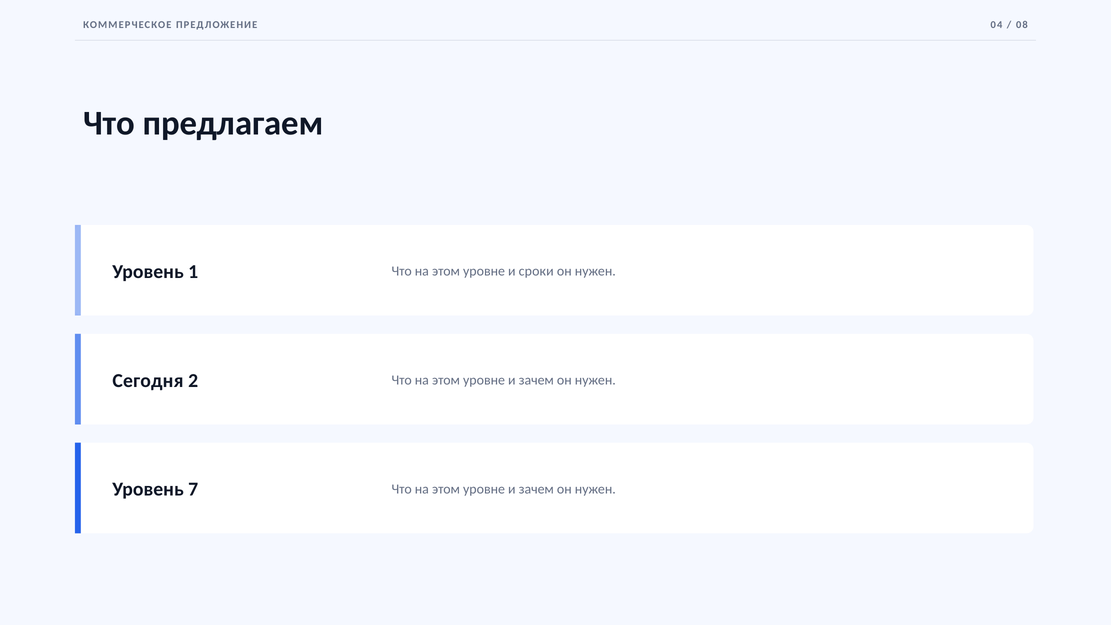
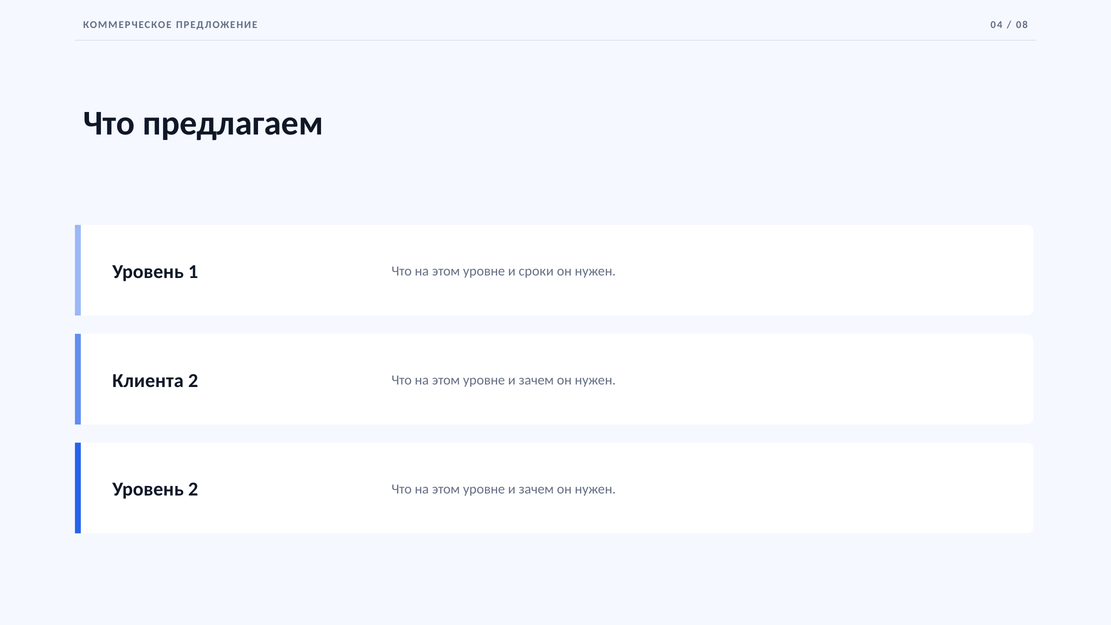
Сегодня: Сегодня -> Клиента
Уровень 7: 7 -> 2
